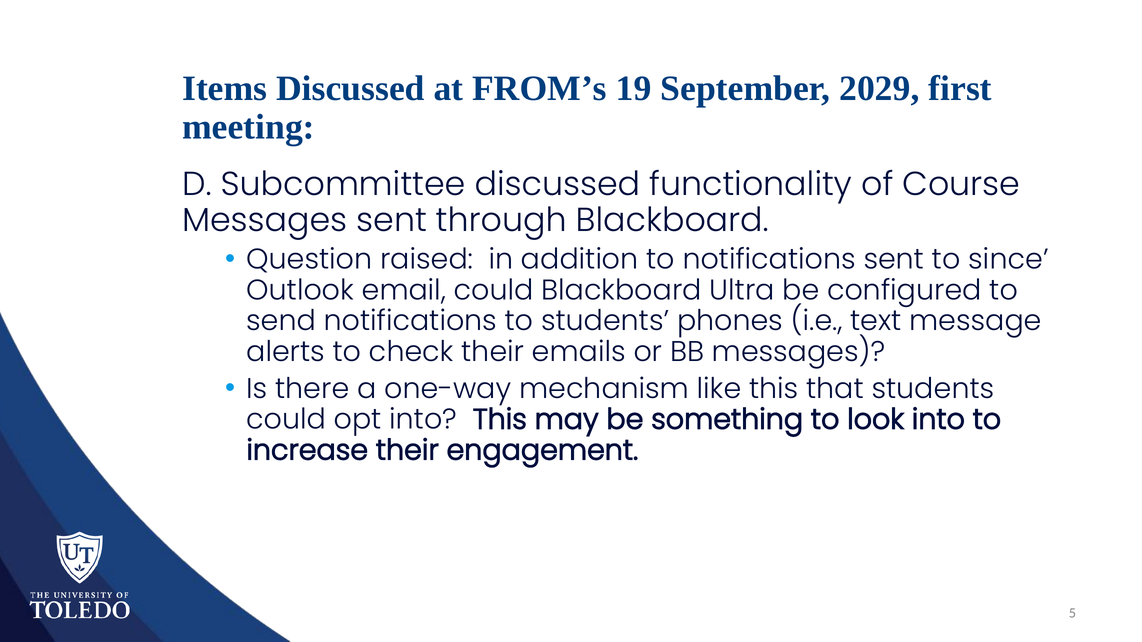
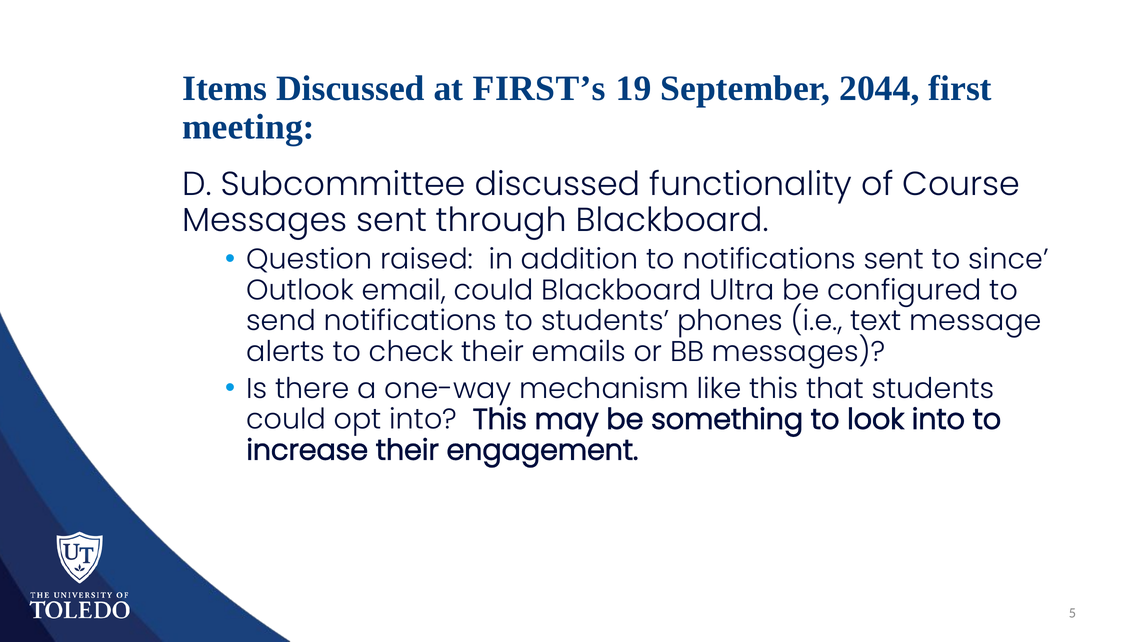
FROM’s: FROM’s -> FIRST’s
2029: 2029 -> 2044
